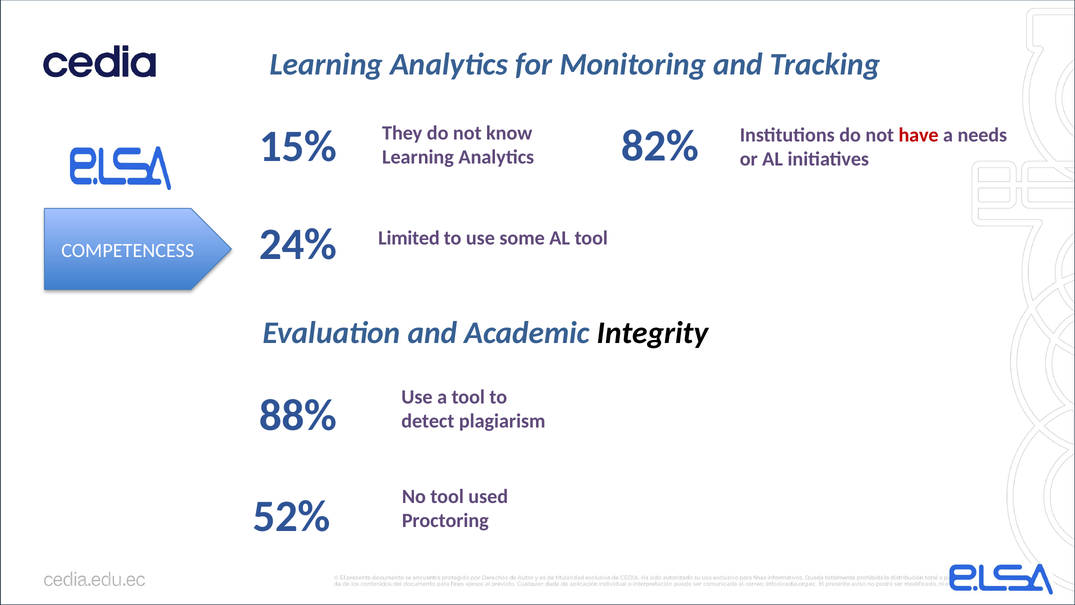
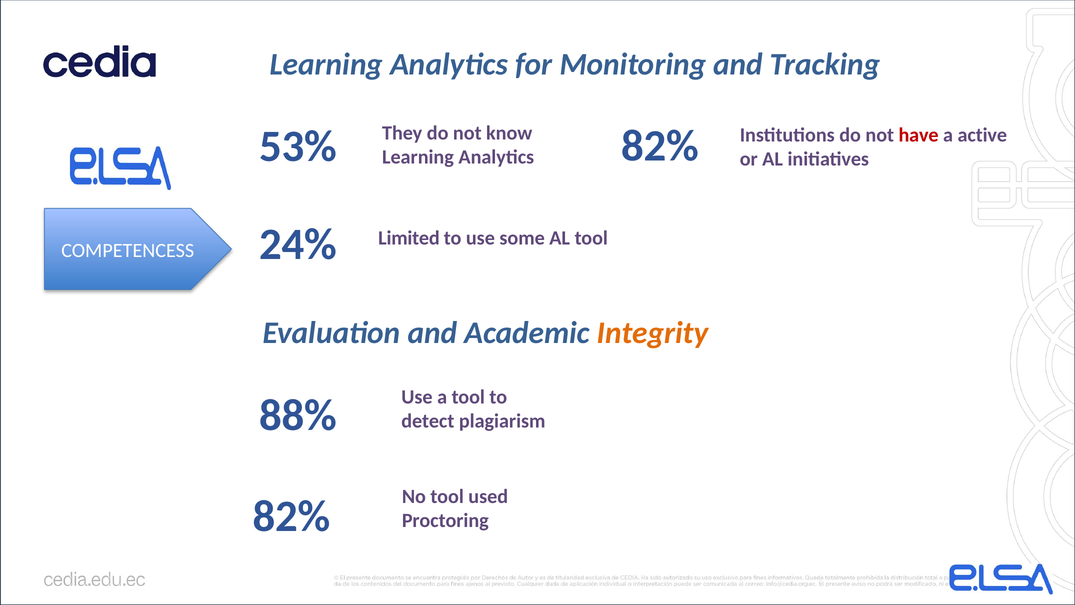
15%: 15% -> 53%
needs: needs -> active
Integrity colour: black -> orange
52% at (292, 516): 52% -> 82%
